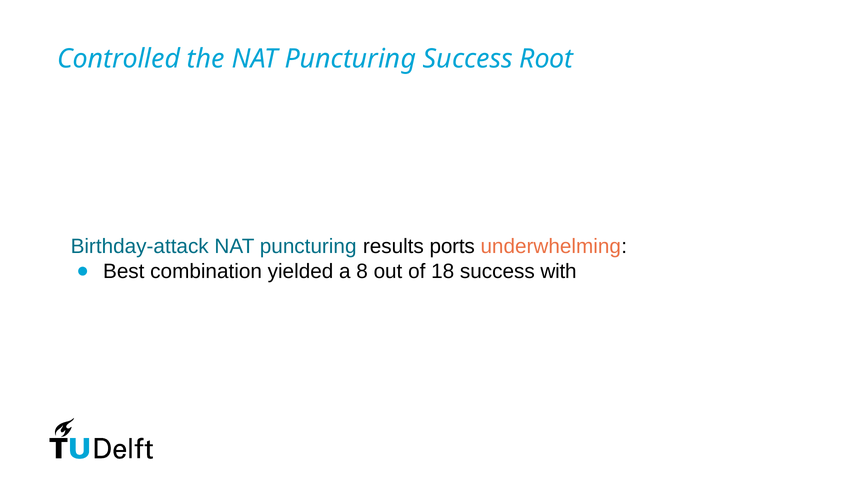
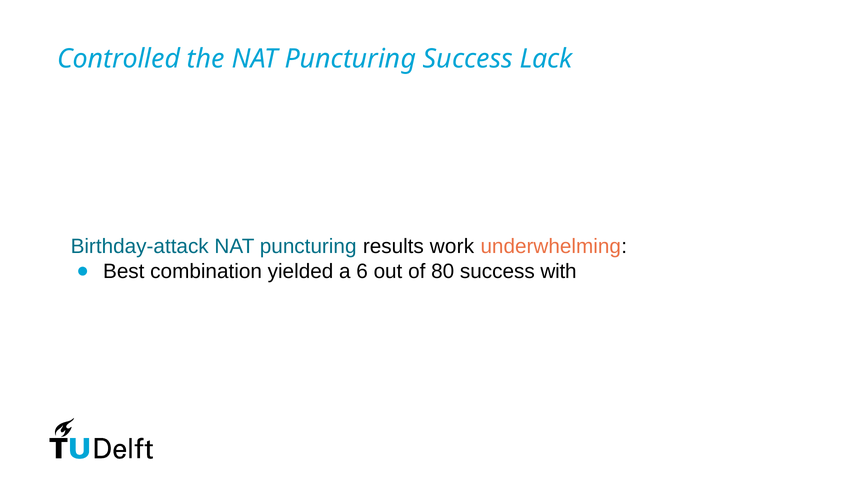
Root: Root -> Lack
ports: ports -> work
8: 8 -> 6
18: 18 -> 80
